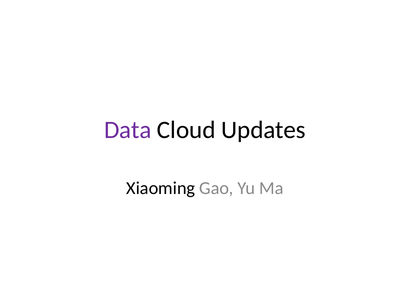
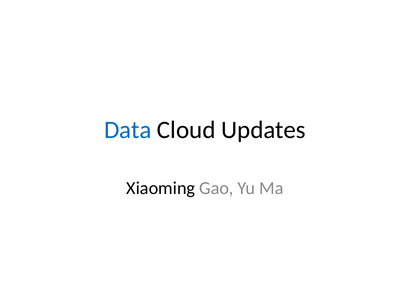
Data colour: purple -> blue
